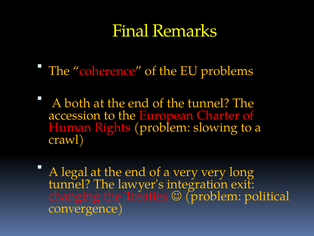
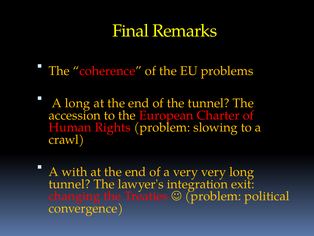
A both: both -> long
legal: legal -> with
